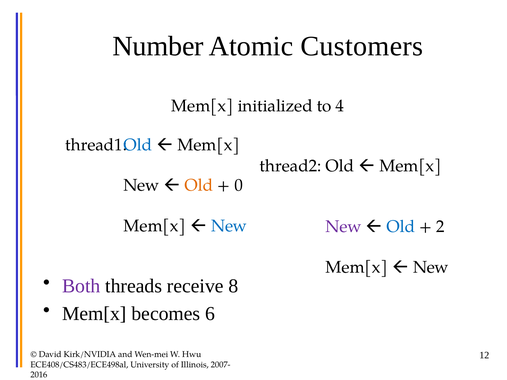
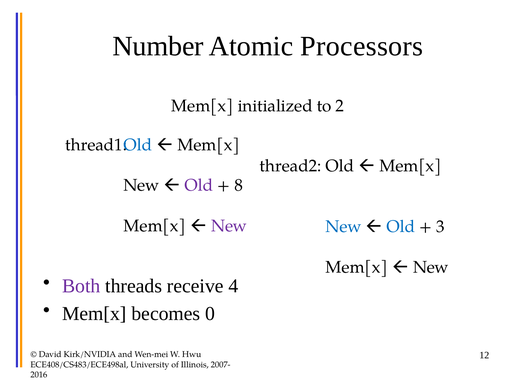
Customers: Customers -> Processors
4: 4 -> 2
Old at (199, 185) colour: orange -> purple
0: 0 -> 8
New at (229, 226) colour: blue -> purple
New at (343, 227) colour: purple -> blue
2: 2 -> 3
8: 8 -> 4
6: 6 -> 0
